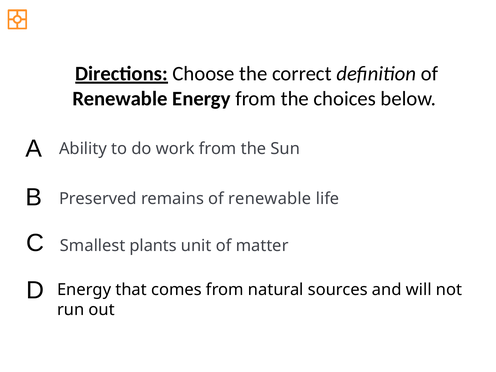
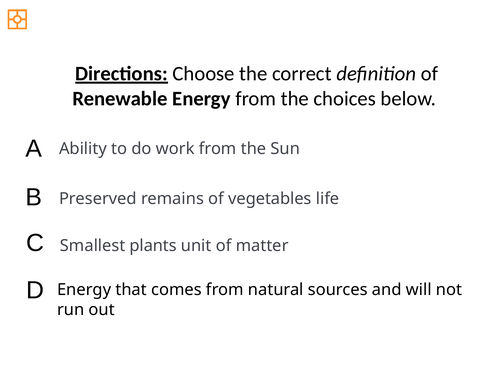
remains of renewable: renewable -> vegetables
